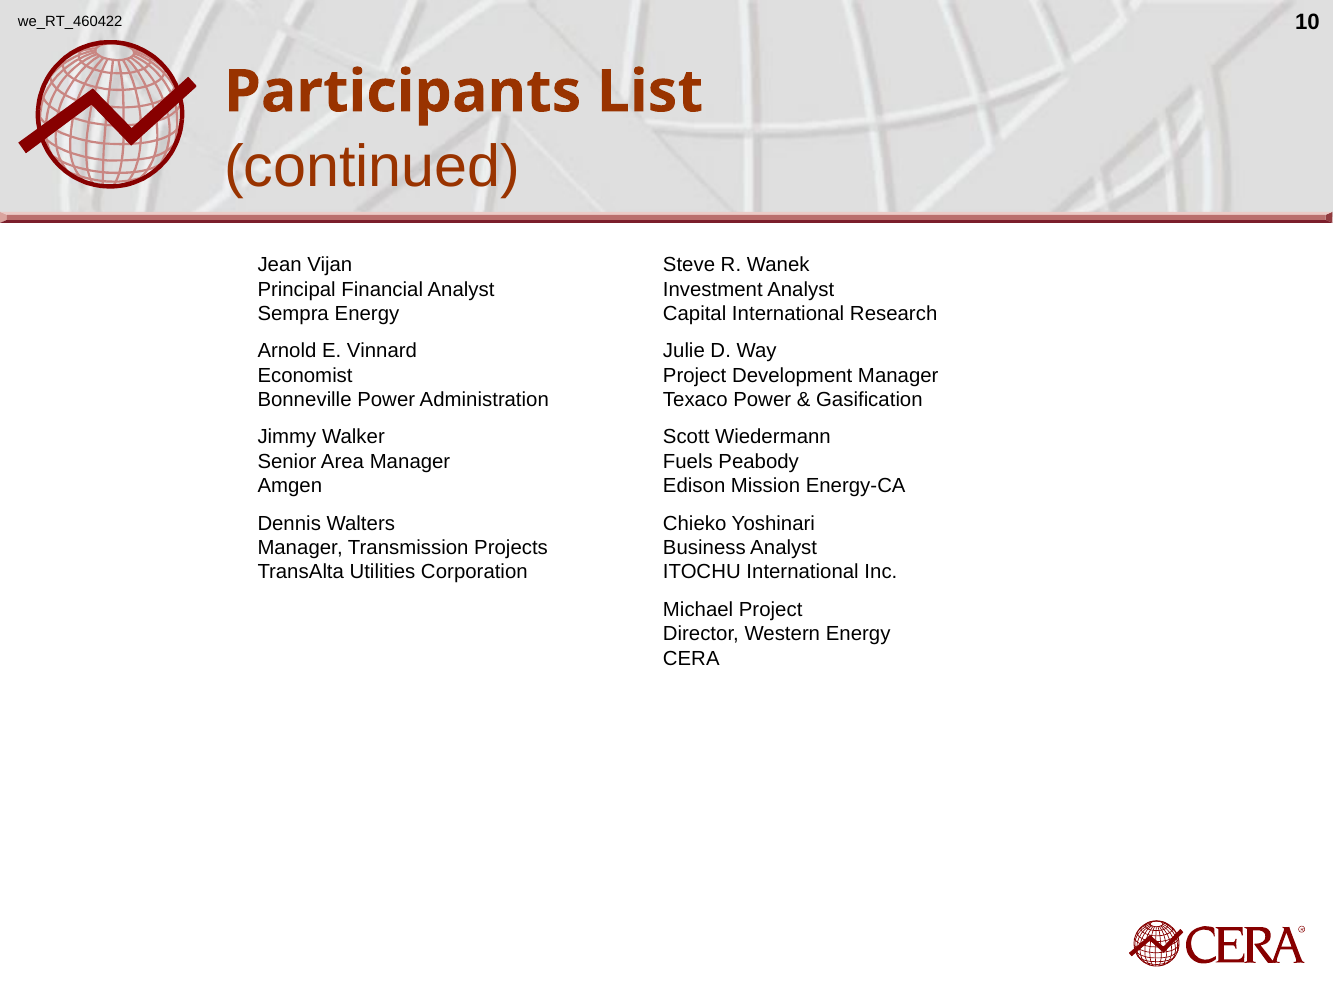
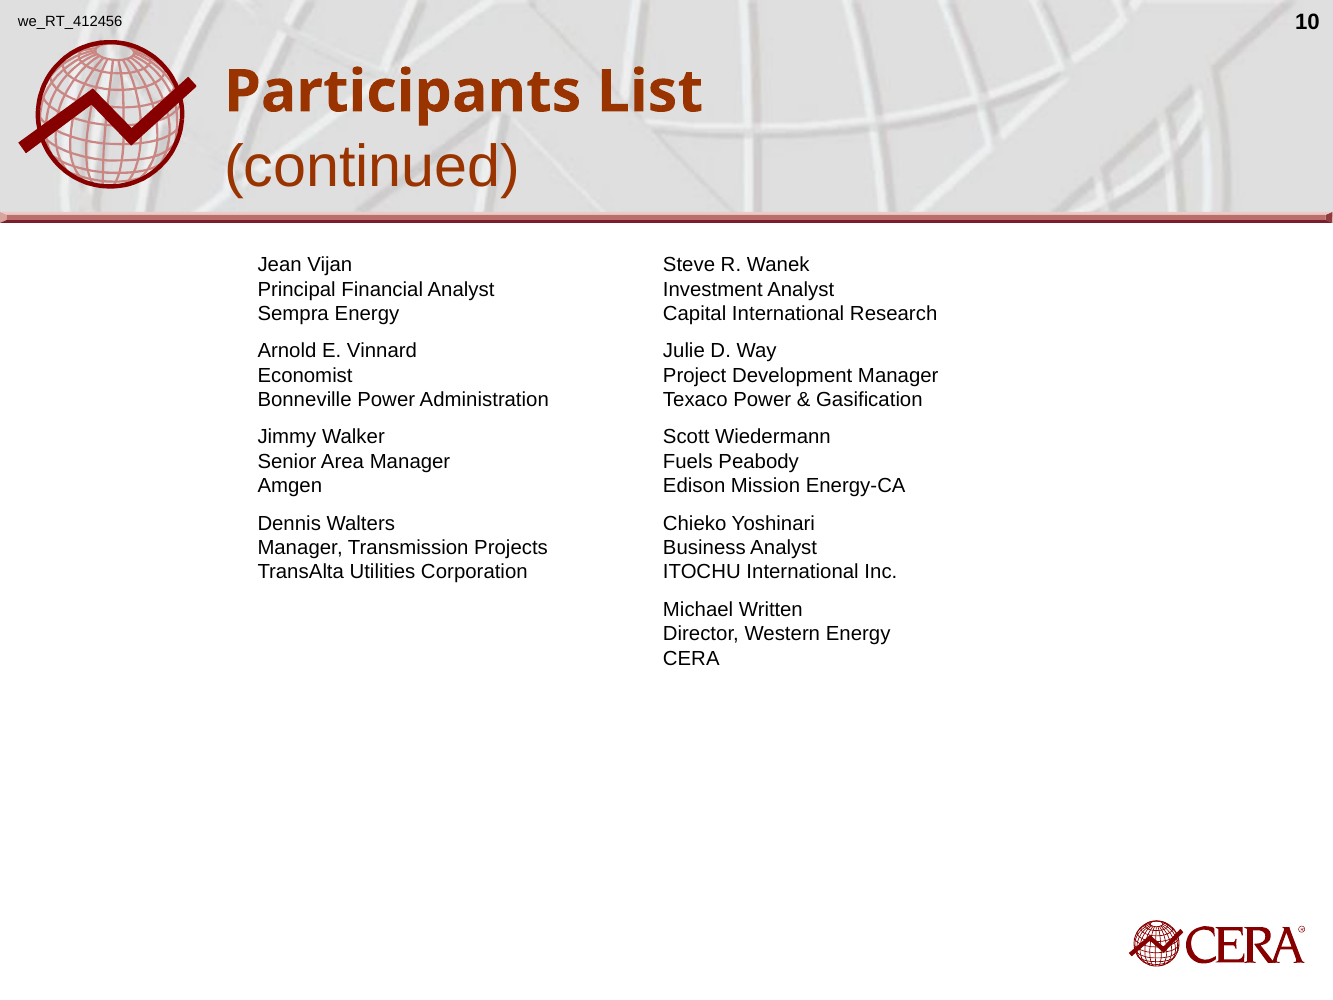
we_RT_460422: we_RT_460422 -> we_RT_412456
Michael Project: Project -> Written
